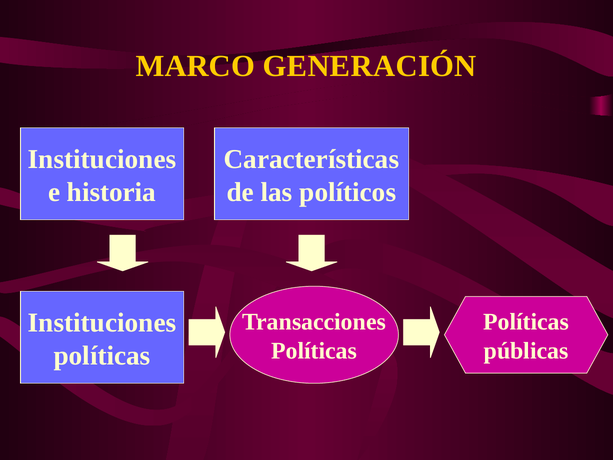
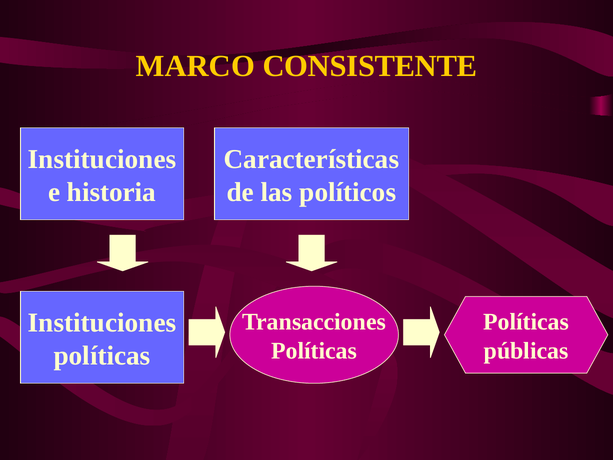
GENERACIÓN: GENERACIÓN -> CONSISTENTE
